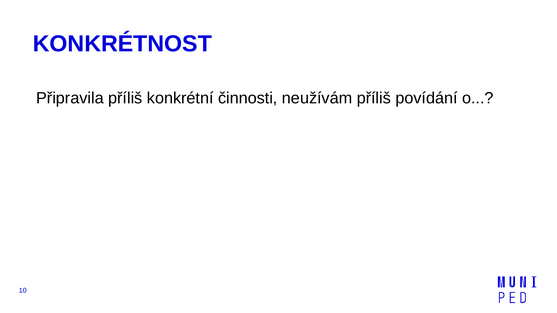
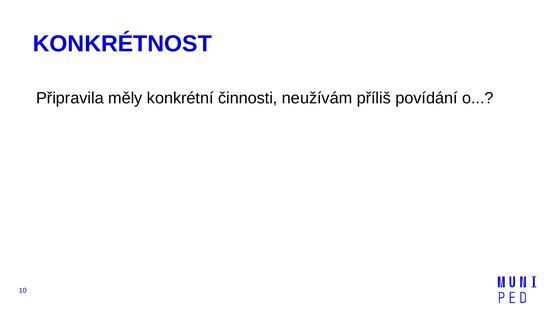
Připravila příliš: příliš -> měly
